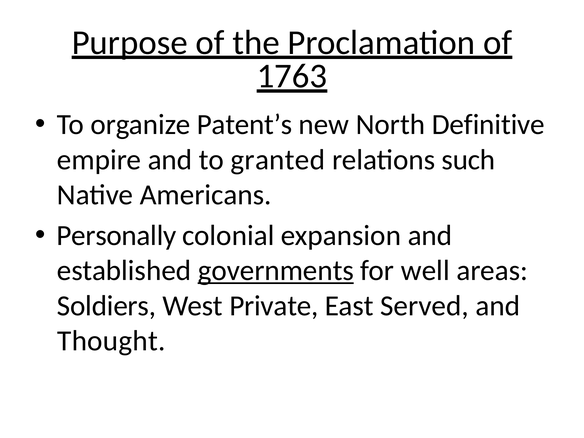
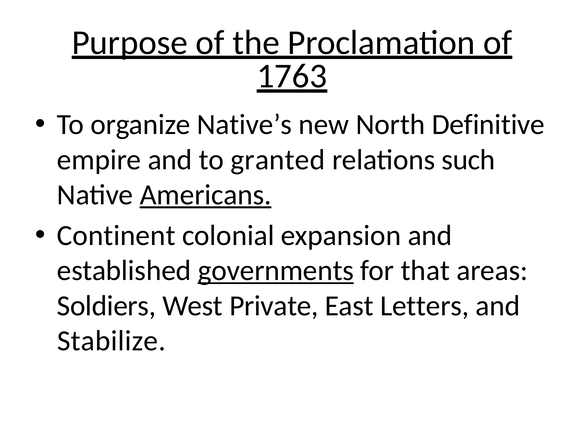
Patent’s: Patent’s -> Native’s
Americans underline: none -> present
Personally: Personally -> Continent
well: well -> that
Served: Served -> Letters
Thought: Thought -> Stabilize
